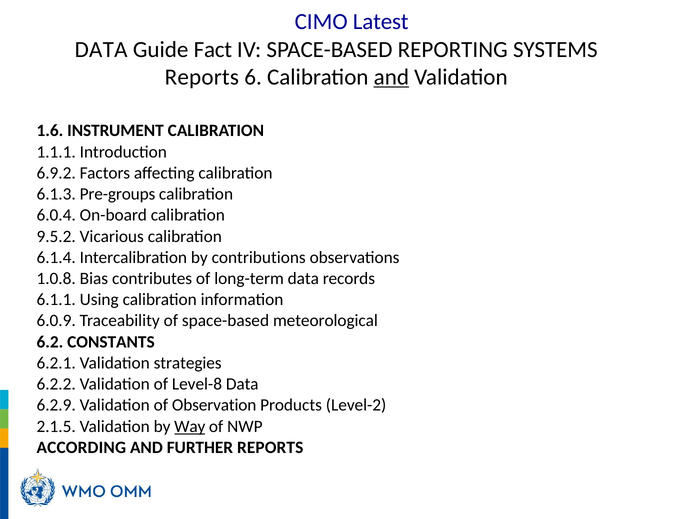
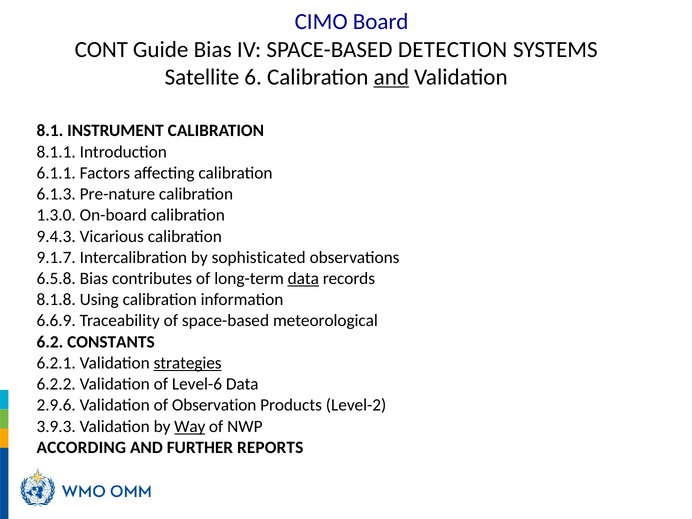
Latest: Latest -> Board
DATA at (101, 49): DATA -> CONT
Guide Fact: Fact -> Bias
REPORTING: REPORTING -> DETECTION
Reports at (202, 77): Reports -> Satellite
1.6: 1.6 -> 8.1
1.1.1: 1.1.1 -> 8.1.1
6.9.2: 6.9.2 -> 6.1.1
Pre-groups: Pre-groups -> Pre-nature
6.0.4: 6.0.4 -> 1.3.0
9.5.2: 9.5.2 -> 9.4.3
6.1.4: 6.1.4 -> 9.1.7
contributions: contributions -> sophisticated
1.0.8: 1.0.8 -> 6.5.8
data at (303, 279) underline: none -> present
6.1.1: 6.1.1 -> 8.1.8
6.0.9: 6.0.9 -> 6.6.9
strategies underline: none -> present
Level-8: Level-8 -> Level-6
6.2.9: 6.2.9 -> 2.9.6
2.1.5: 2.1.5 -> 3.9.3
